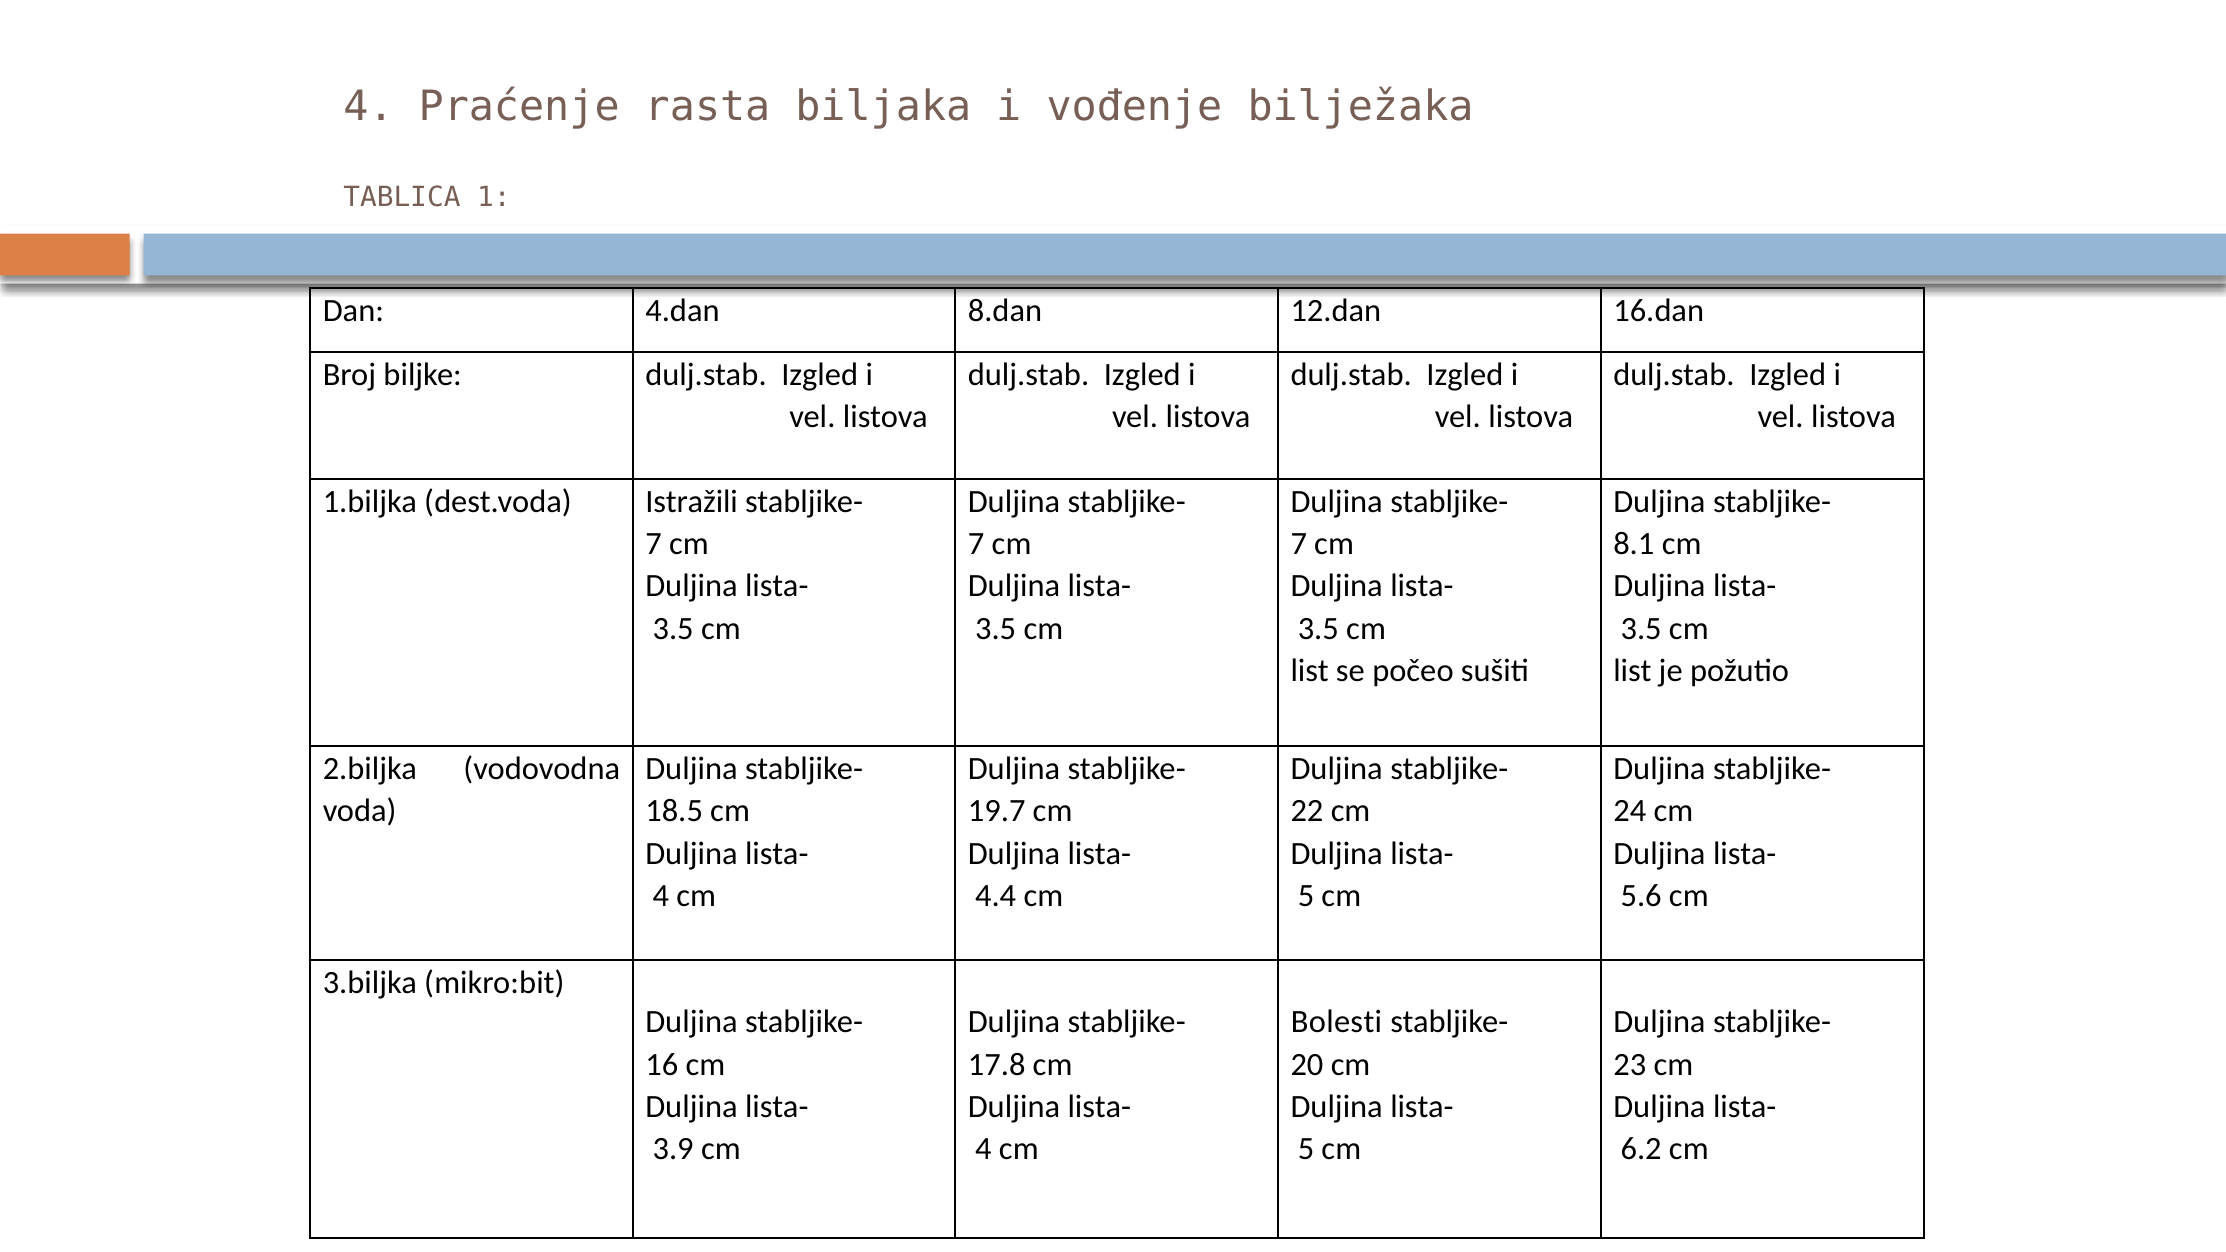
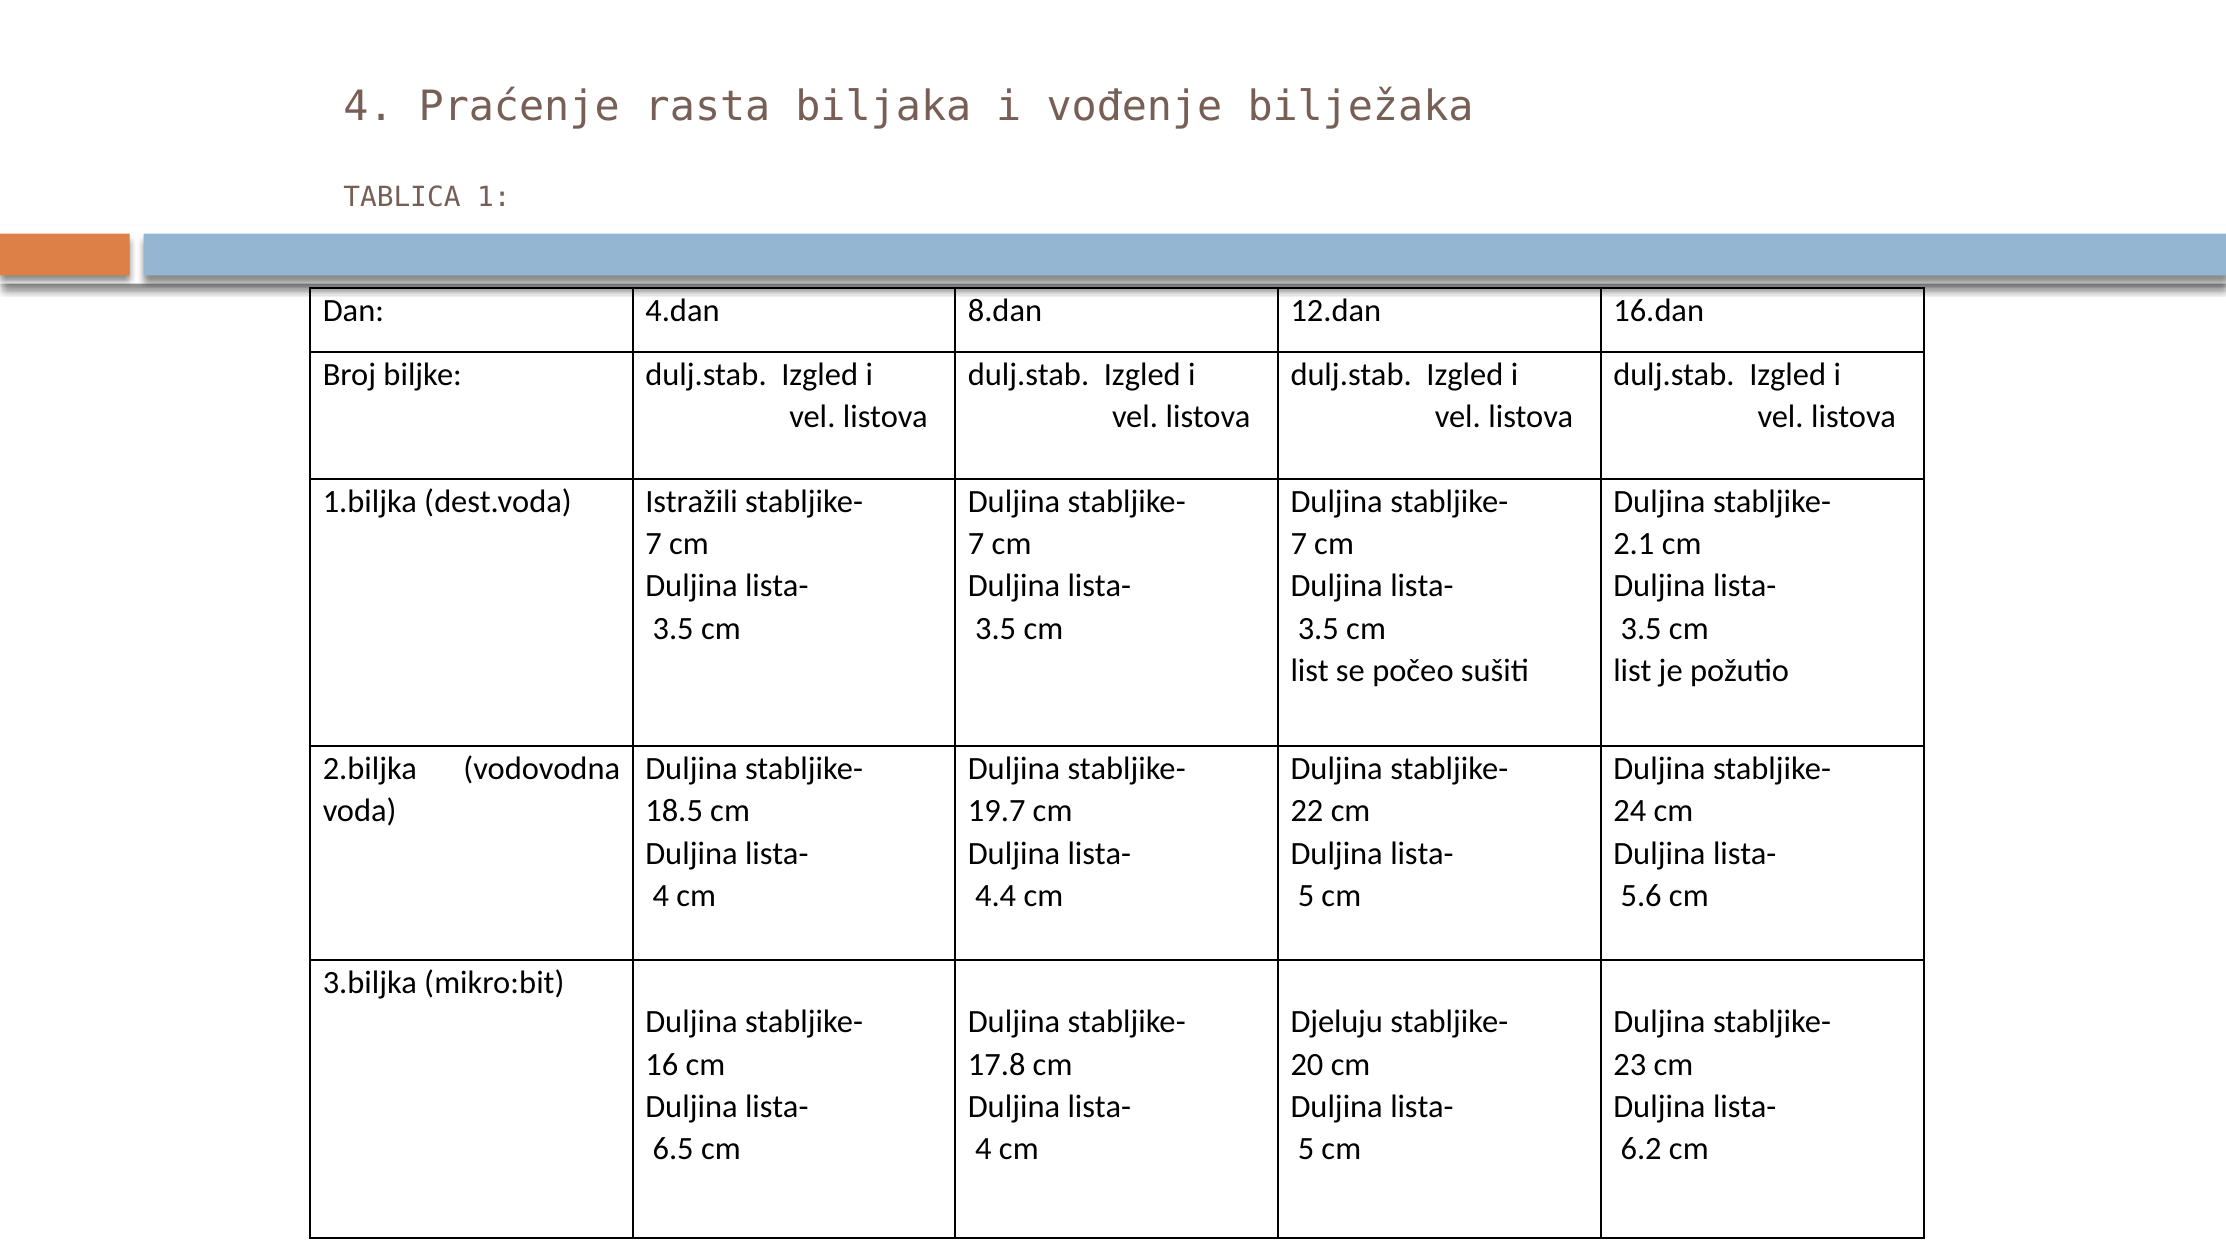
8.1: 8.1 -> 2.1
Bolesti: Bolesti -> Djeluju
3.9: 3.9 -> 6.5
